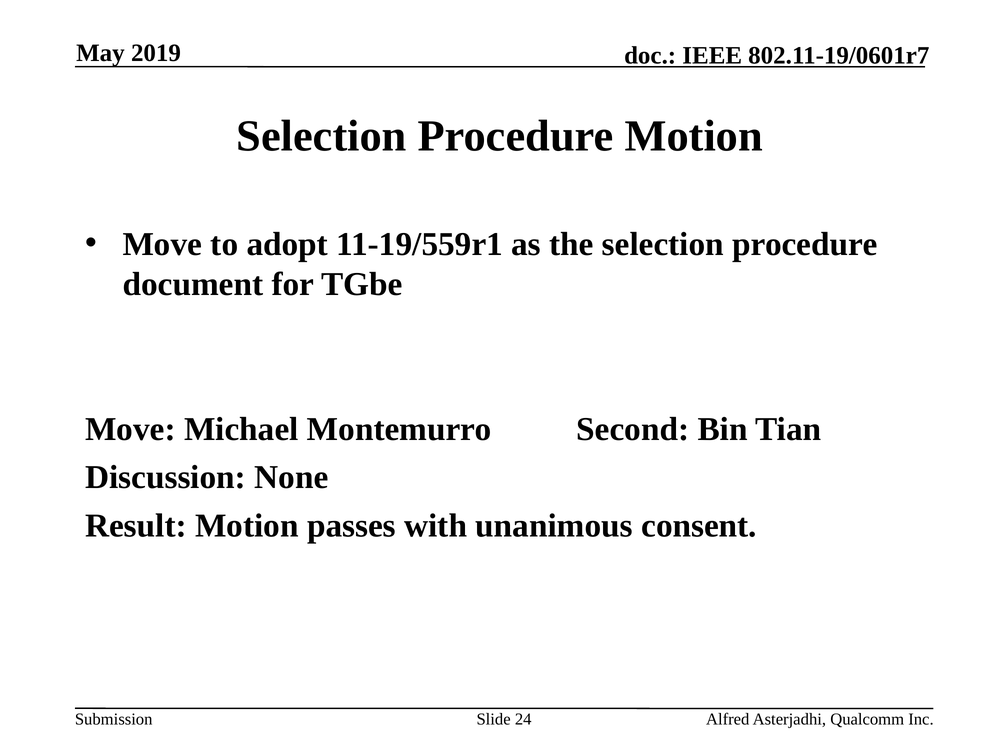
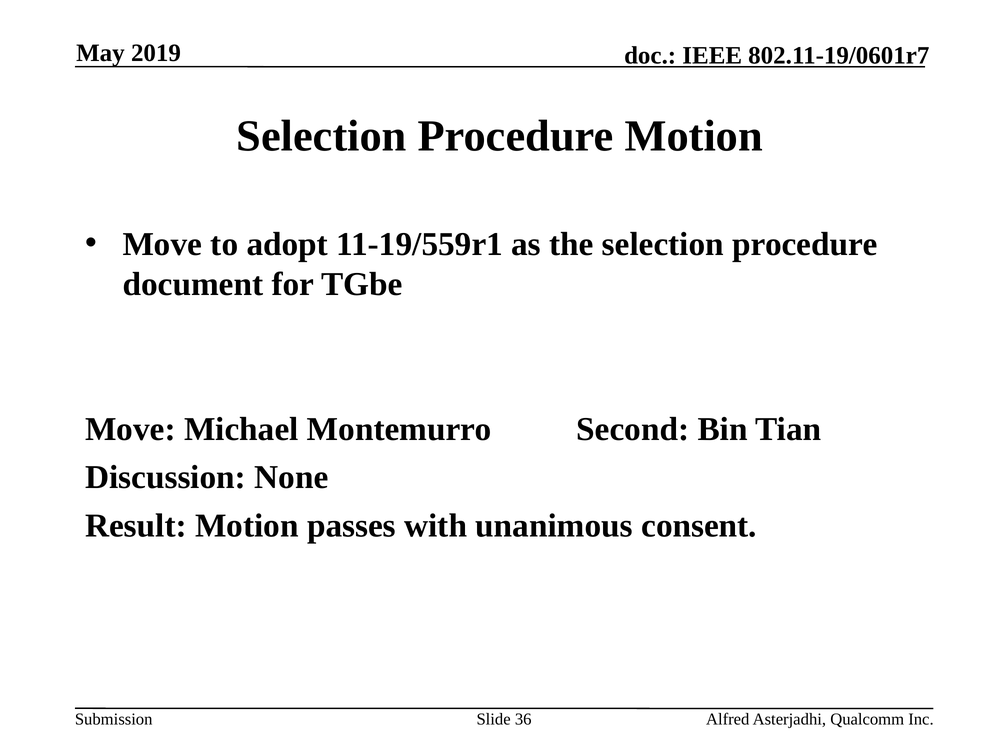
24: 24 -> 36
